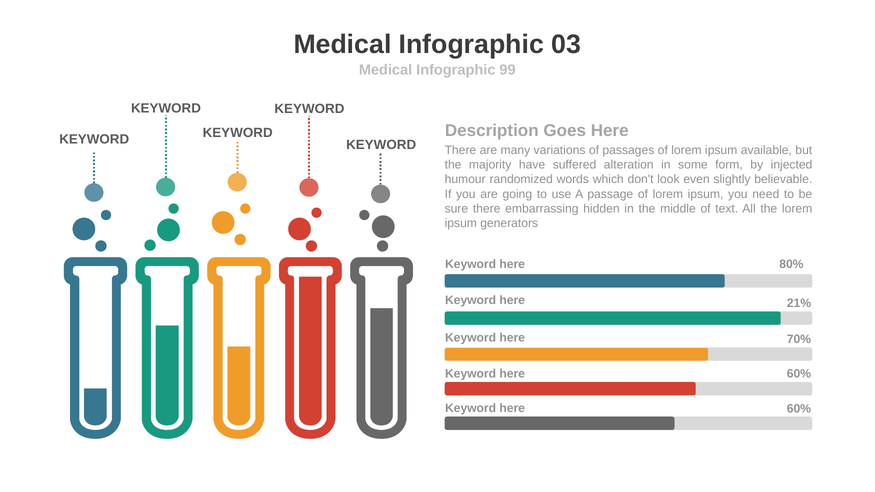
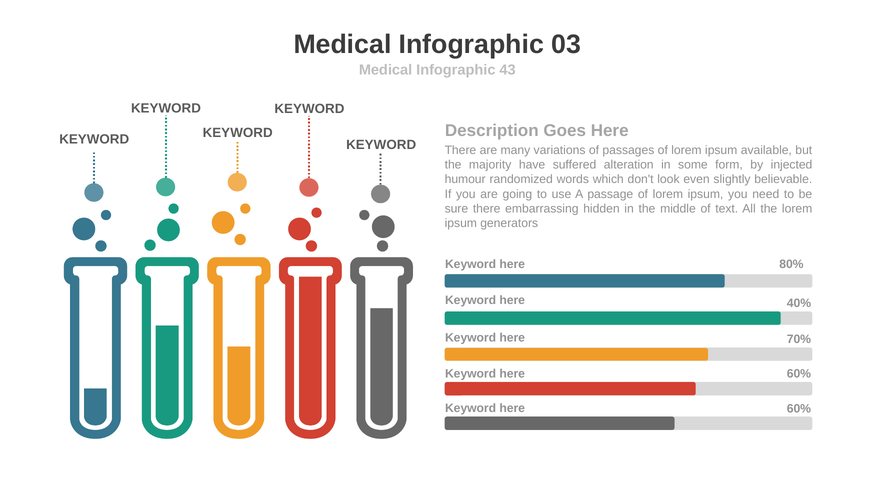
99: 99 -> 43
21%: 21% -> 40%
